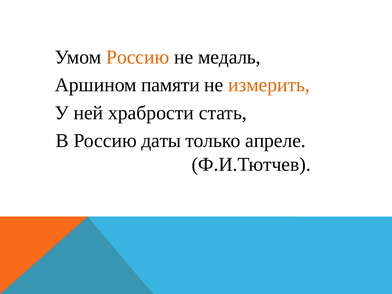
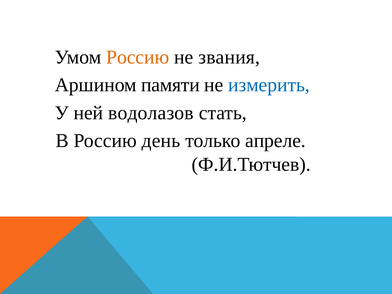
медаль: медаль -> звания
измерить colour: orange -> blue
храбрости: храбрости -> водолазов
даты: даты -> день
